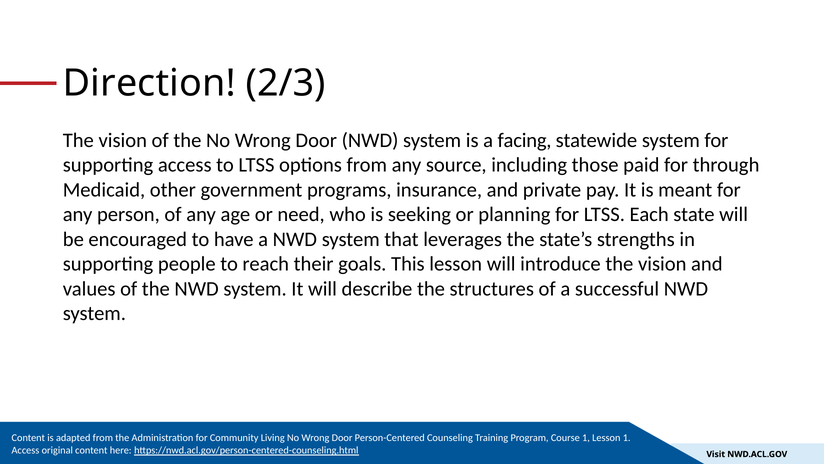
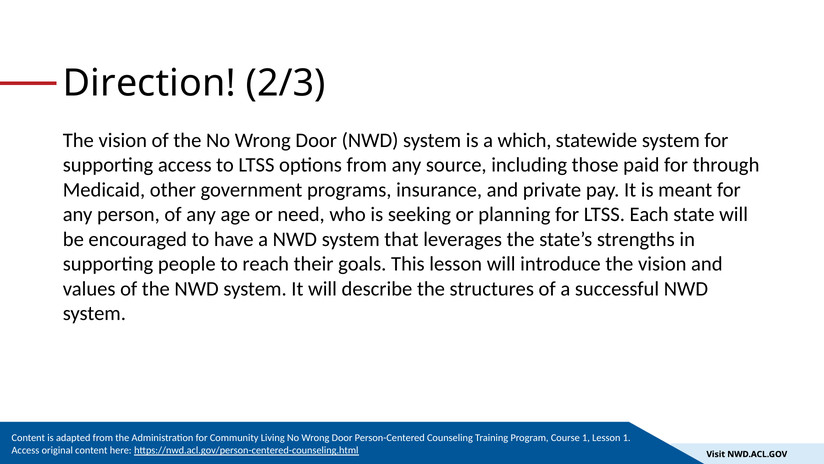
facing: facing -> which
